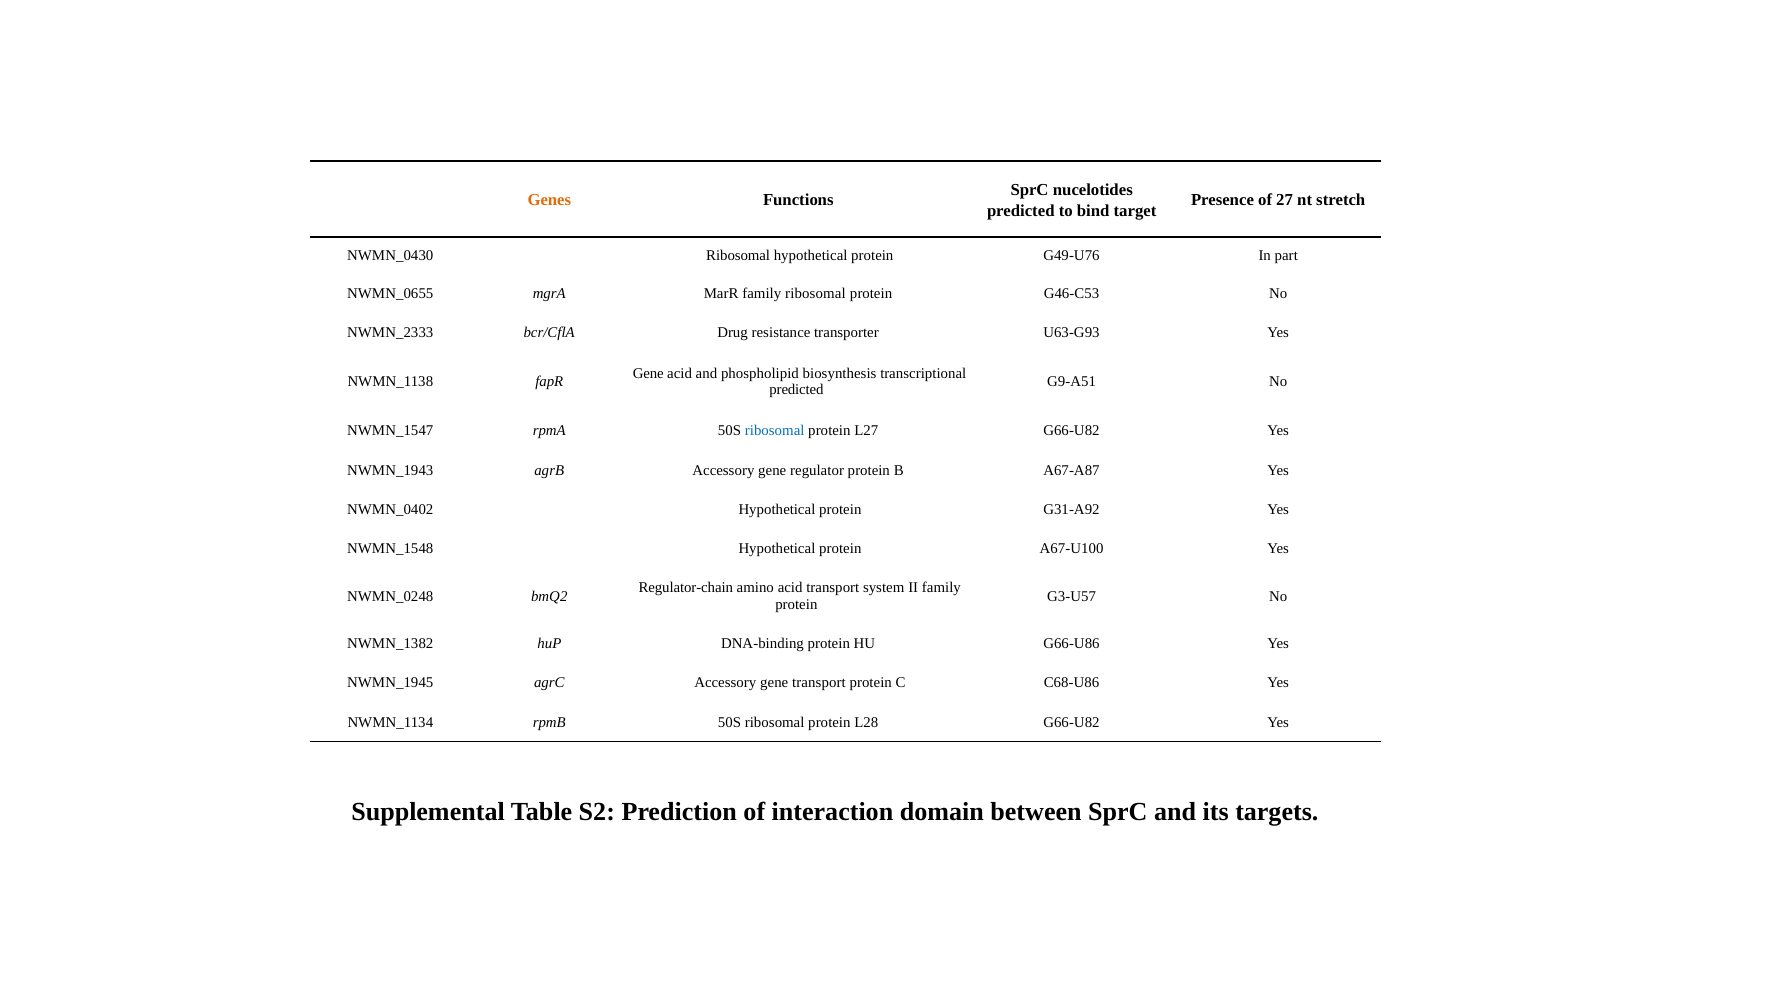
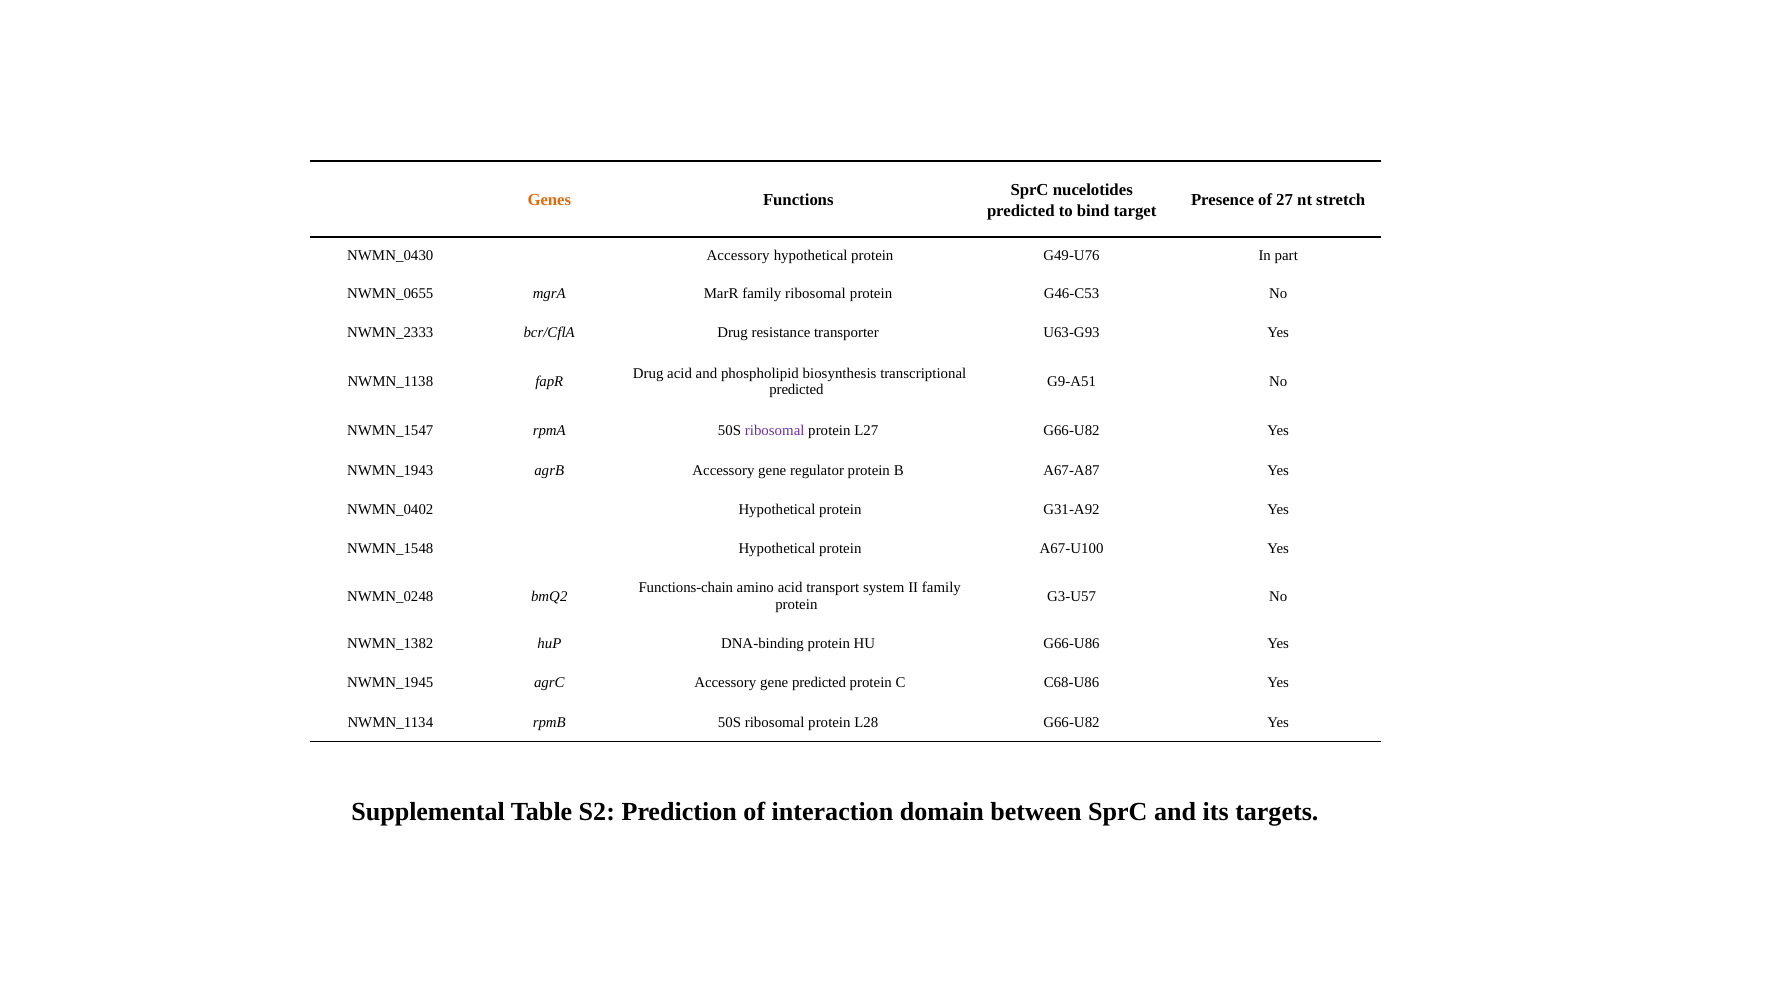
Ribosomal at (738, 255): Ribosomal -> Accessory
Gene at (648, 373): Gene -> Drug
ribosomal at (775, 431) colour: blue -> purple
Regulator-chain: Regulator-chain -> Functions-chain
gene transport: transport -> predicted
